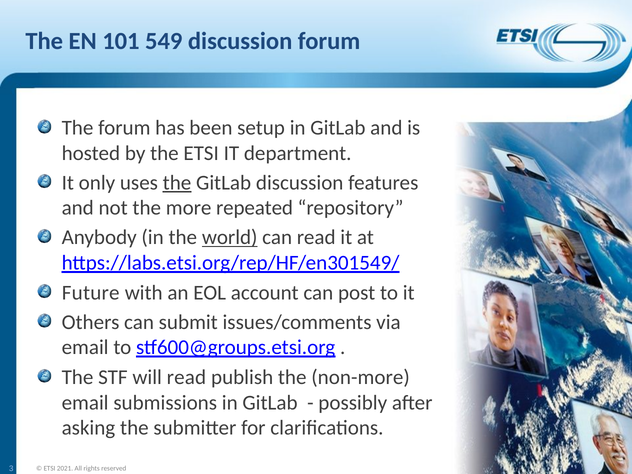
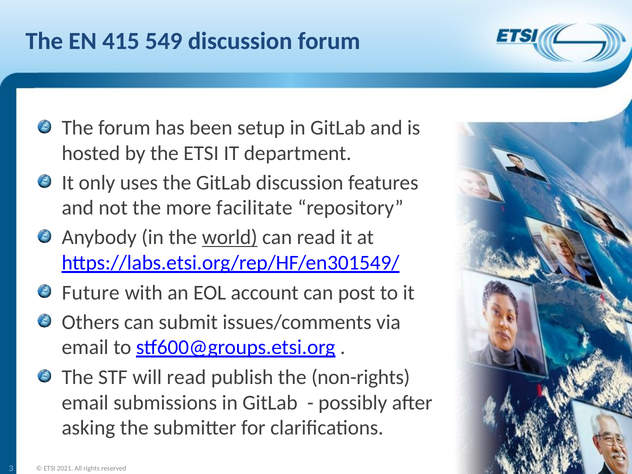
101: 101 -> 415
the at (177, 183) underline: present -> none
repeated: repeated -> facilitate
non-more: non-more -> non-rights
